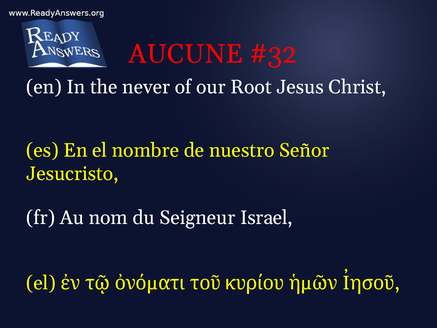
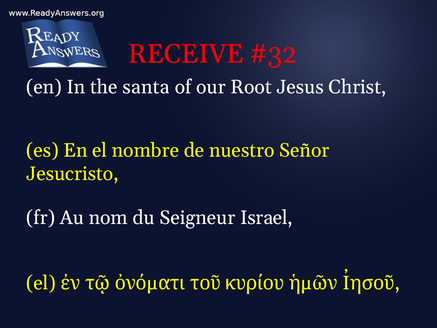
AUCUNE: AUCUNE -> RECEIVE
never: never -> santa
